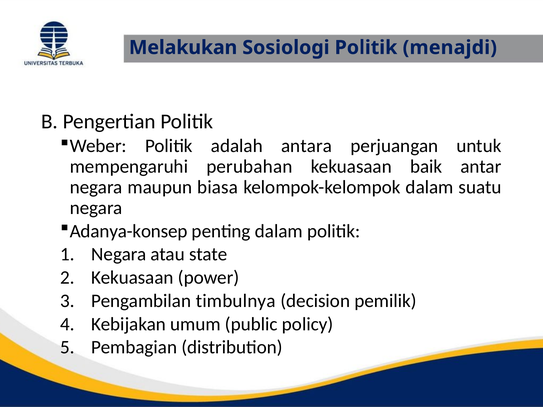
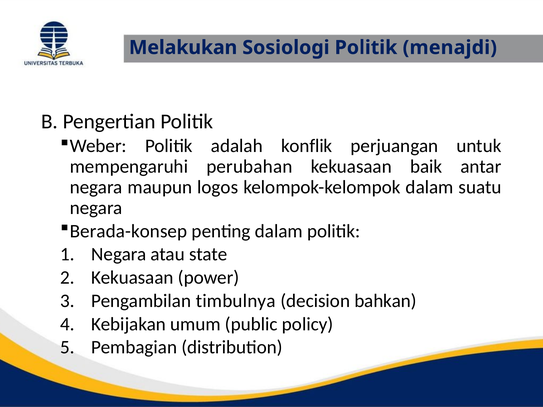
antara: antara -> konflik
biasa: biasa -> logos
Adanya-konsep: Adanya-konsep -> Berada-konsep
pemilik: pemilik -> bahkan
